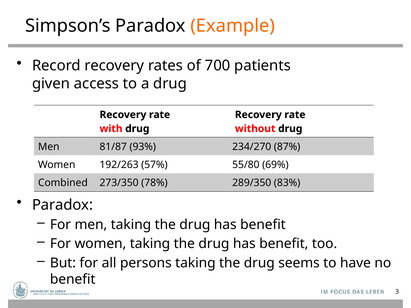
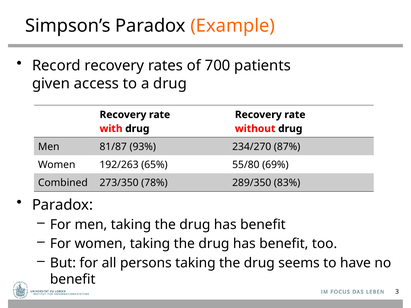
57%: 57% -> 65%
